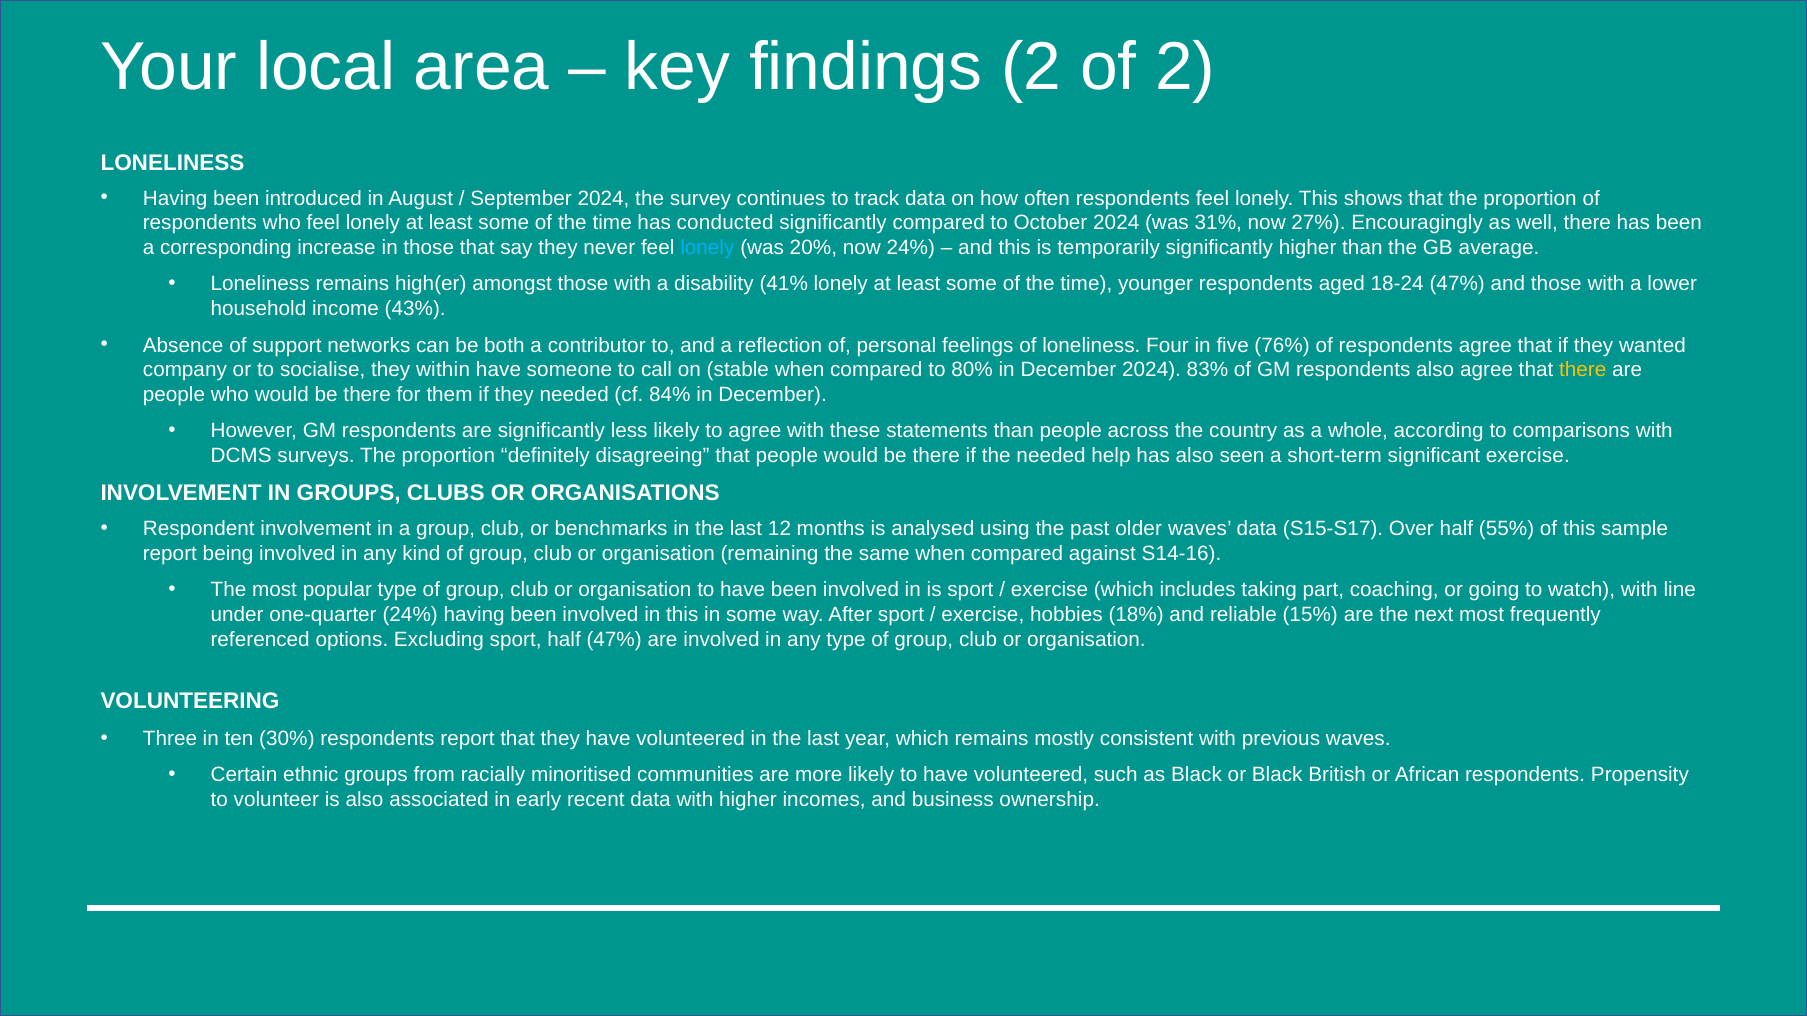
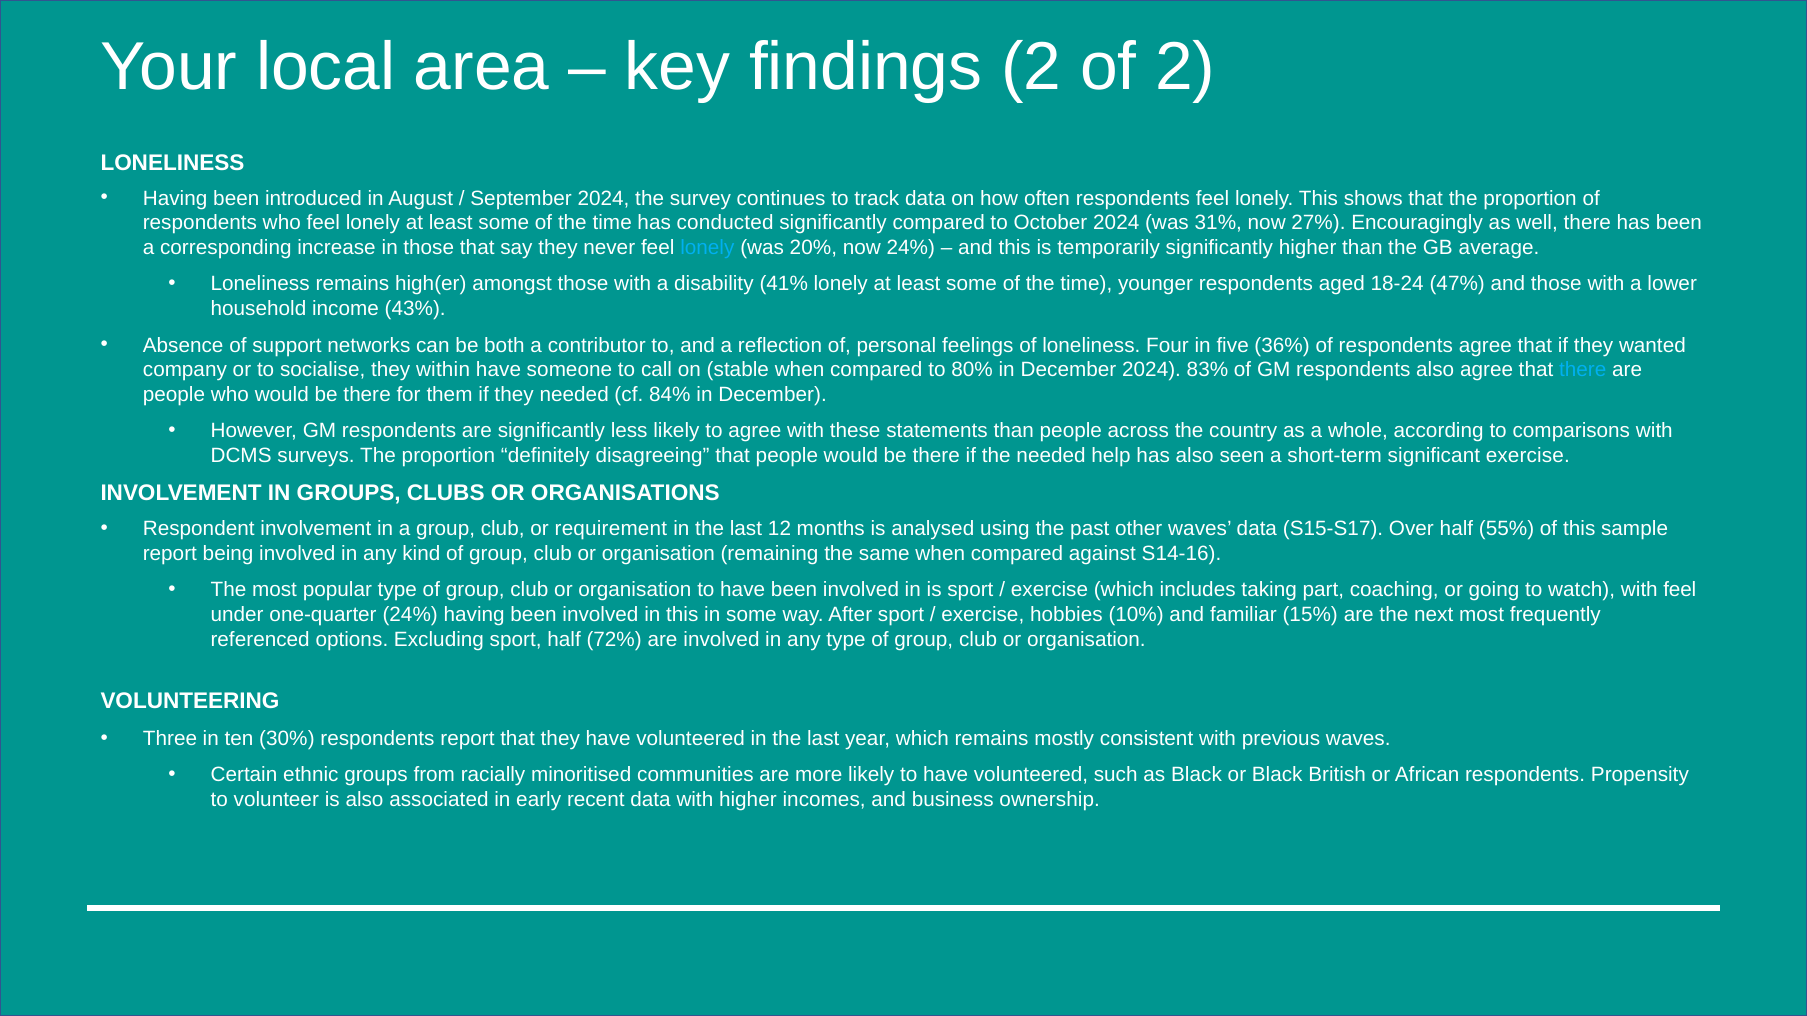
76%: 76% -> 36%
there at (1583, 370) colour: yellow -> light blue
benchmarks: benchmarks -> requirement
older: older -> other
with line: line -> feel
18%: 18% -> 10%
reliable: reliable -> familiar
half 47%: 47% -> 72%
